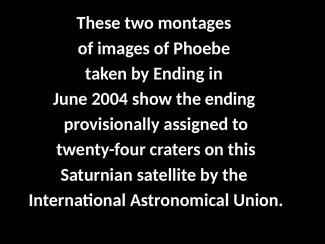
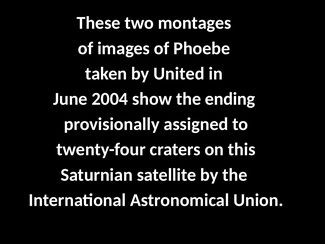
by Ending: Ending -> United
